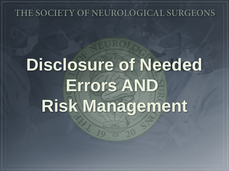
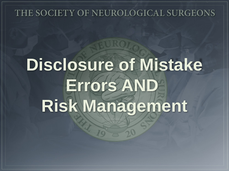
Needed: Needed -> Mistake
